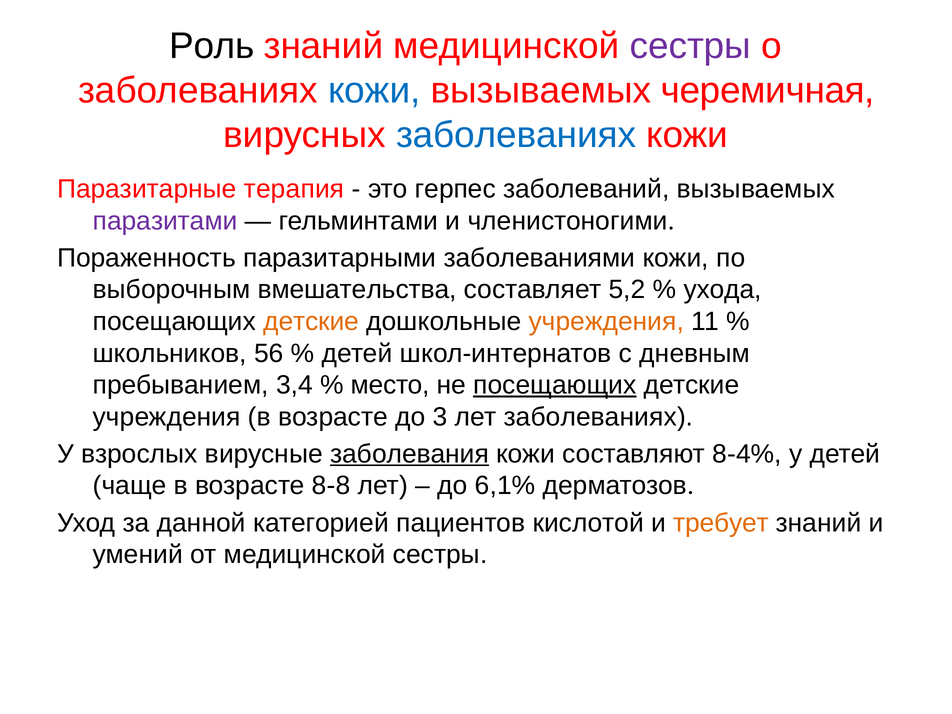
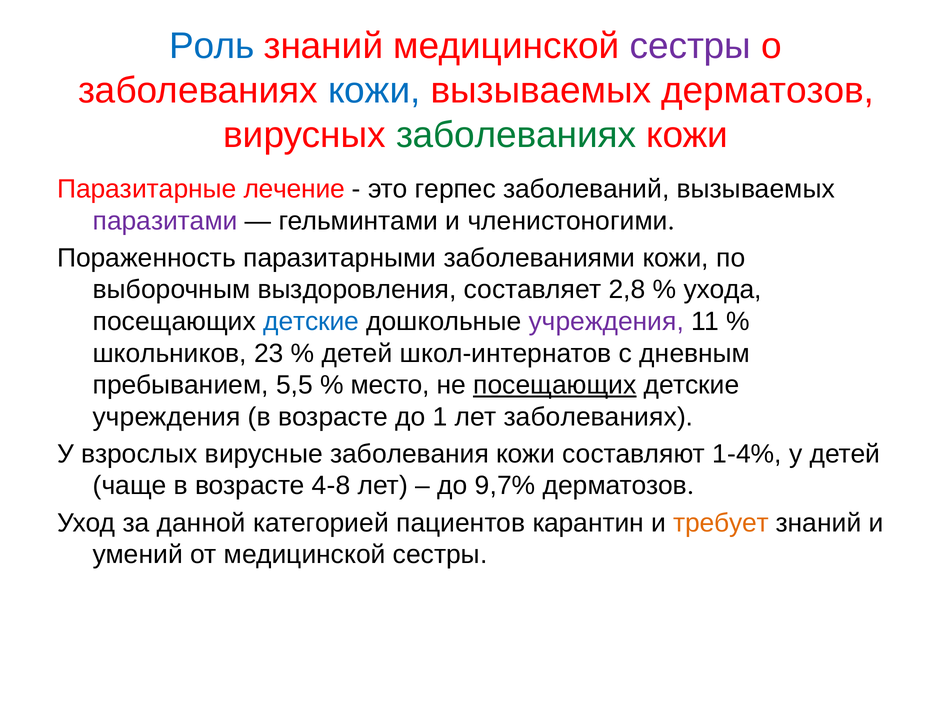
Роль colour: black -> blue
вызываемых черемичная: черемичная -> дерматозов
заболеваниях at (516, 135) colour: blue -> green
терапия: терапия -> лечение
вмешательства: вмешательства -> выздоровления
5,2: 5,2 -> 2,8
детские at (311, 322) colour: orange -> blue
учреждения at (606, 322) colour: orange -> purple
56: 56 -> 23
3,4: 3,4 -> 5,5
3: 3 -> 1
заболевания underline: present -> none
8-4%: 8-4% -> 1-4%
8-8: 8-8 -> 4-8
6,1%: 6,1% -> 9,7%
кислотой: кислотой -> карантин
